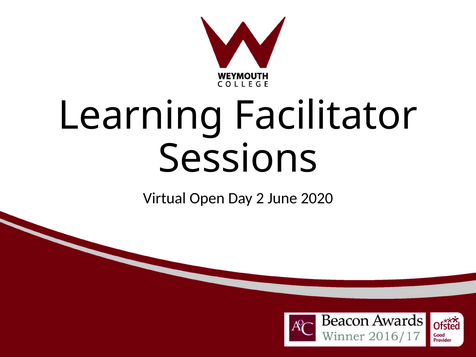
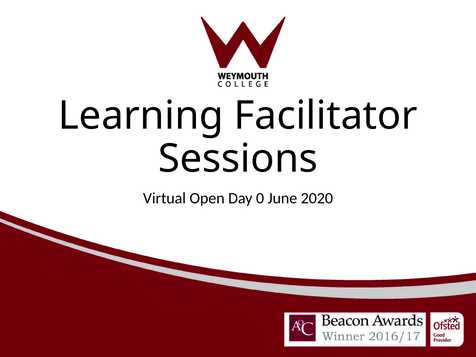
2: 2 -> 0
